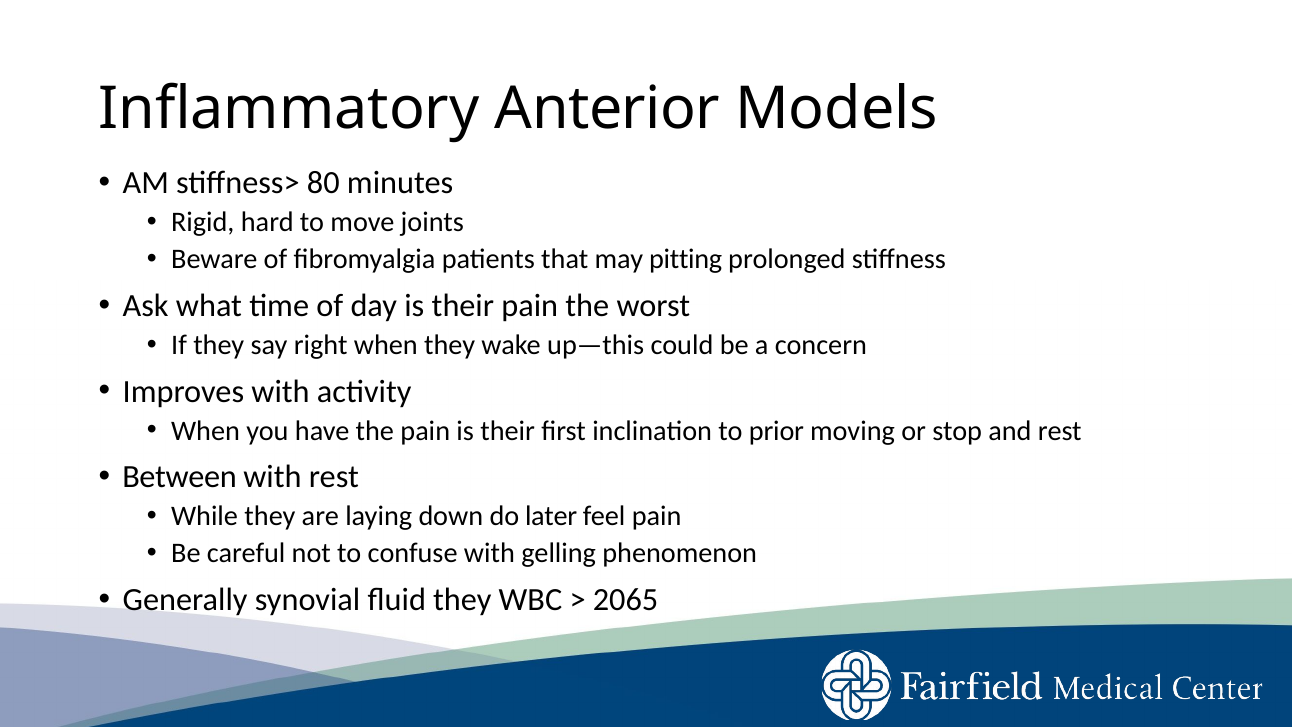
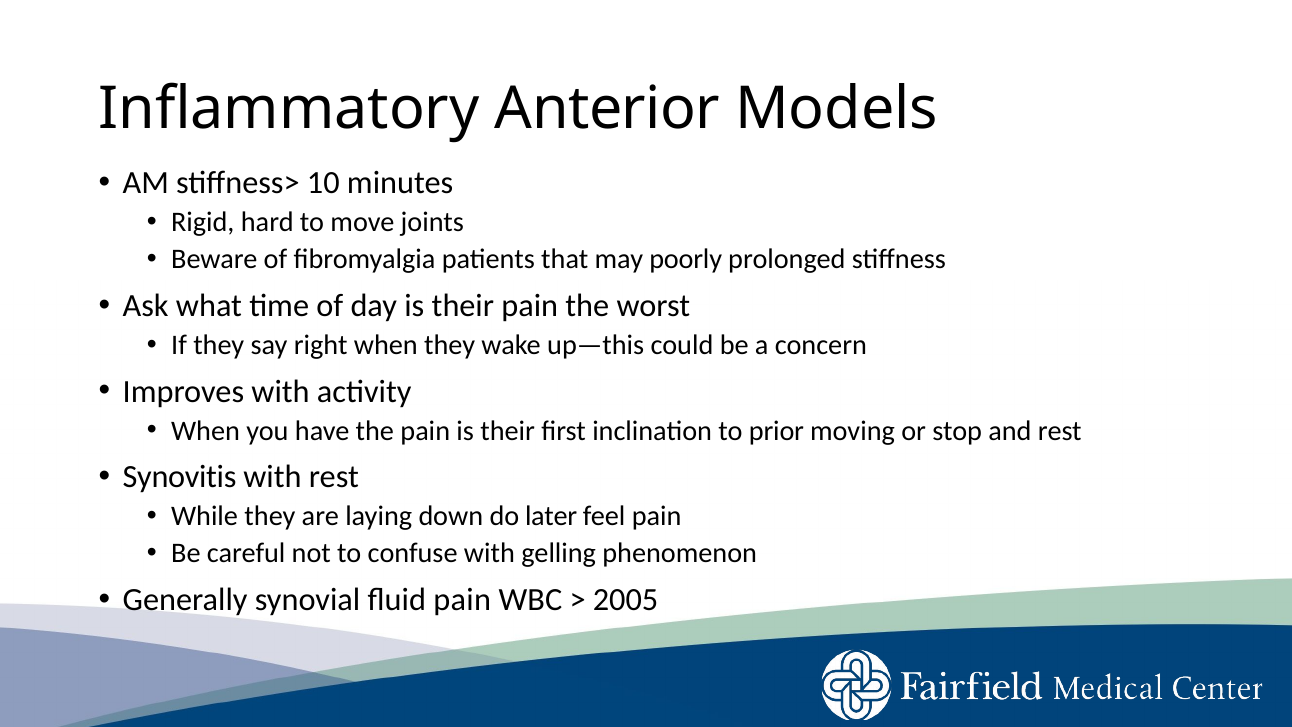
80: 80 -> 10
pitting: pitting -> poorly
Between: Between -> Synovitis
fluid they: they -> pain
2065: 2065 -> 2005
